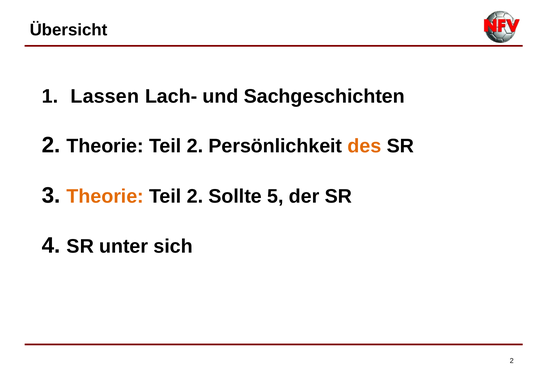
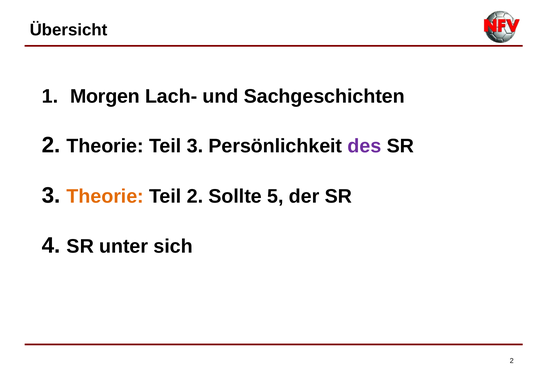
Lassen: Lassen -> Morgen
2 Theorie Teil 2: 2 -> 3
des colour: orange -> purple
